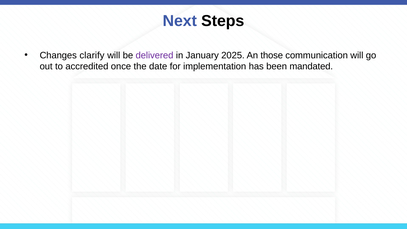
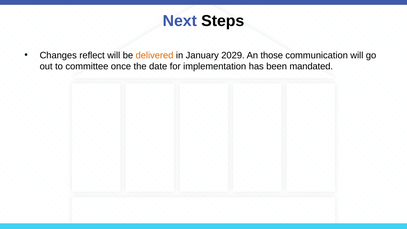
clarify: clarify -> reflect
delivered colour: purple -> orange
2025: 2025 -> 2029
accredited: accredited -> committee
